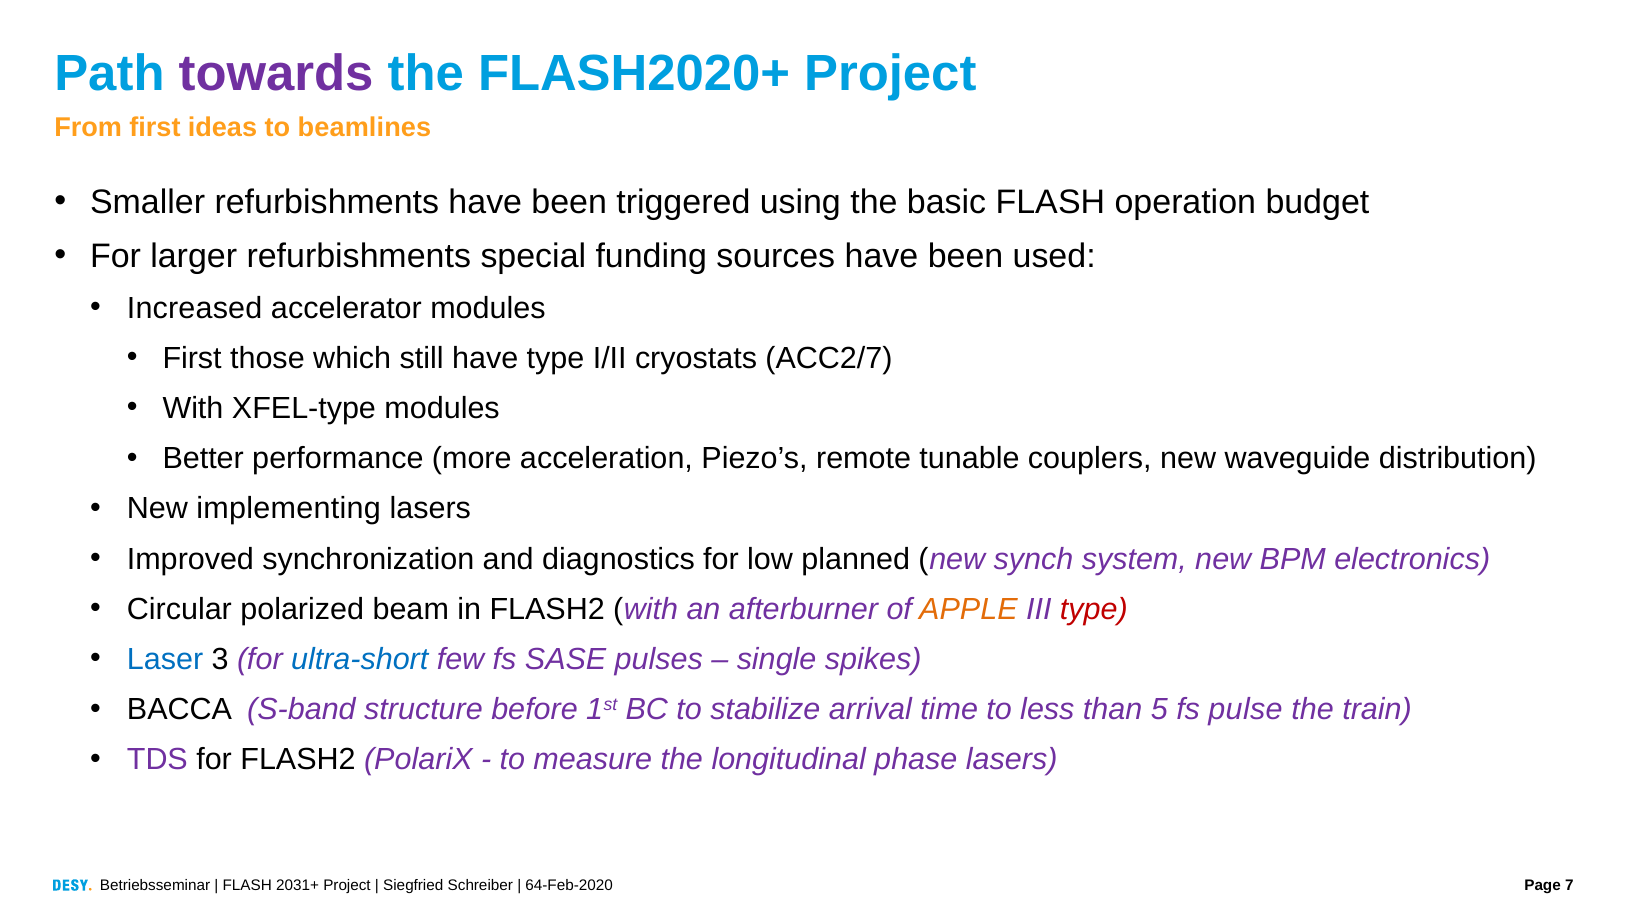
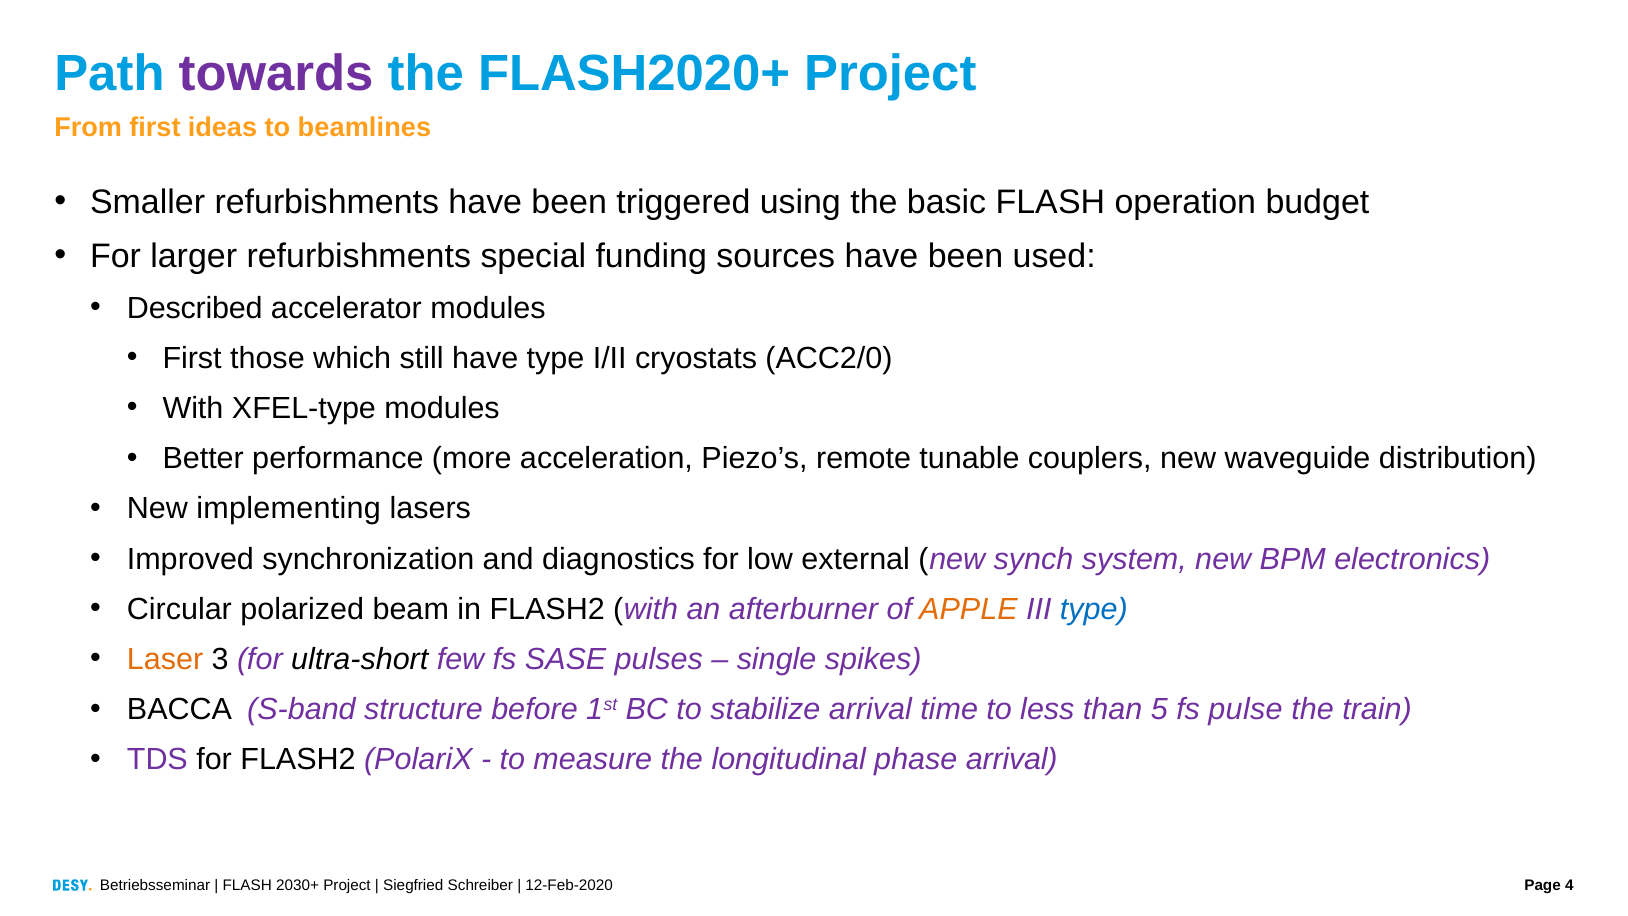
Increased: Increased -> Described
ACC2/7: ACC2/7 -> ACC2/0
planned: planned -> external
type at (1094, 609) colour: red -> blue
Laser colour: blue -> orange
ultra-short colour: blue -> black
phase lasers: lasers -> arrival
2031+: 2031+ -> 2030+
64-Feb-2020: 64-Feb-2020 -> 12-Feb-2020
7: 7 -> 4
